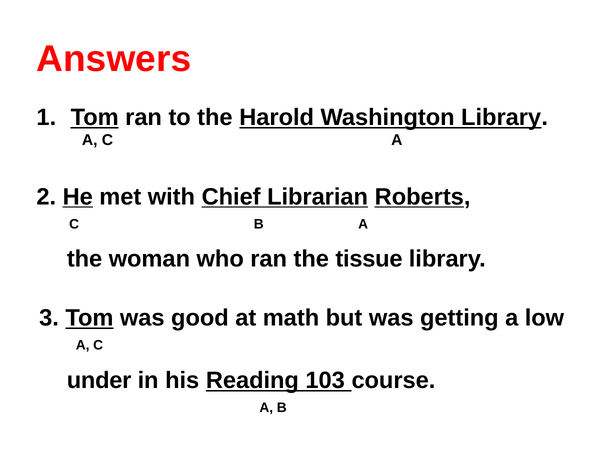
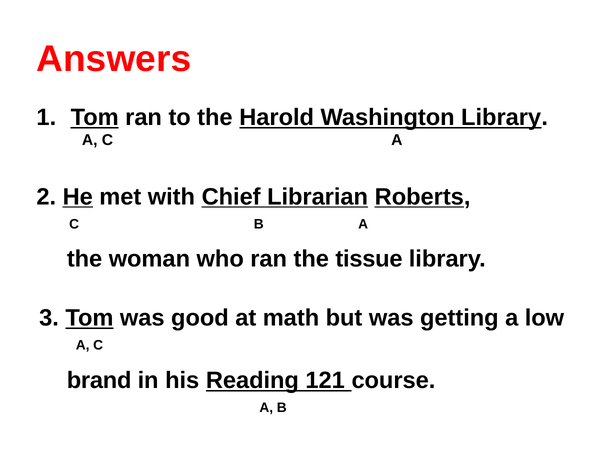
under: under -> brand
103: 103 -> 121
